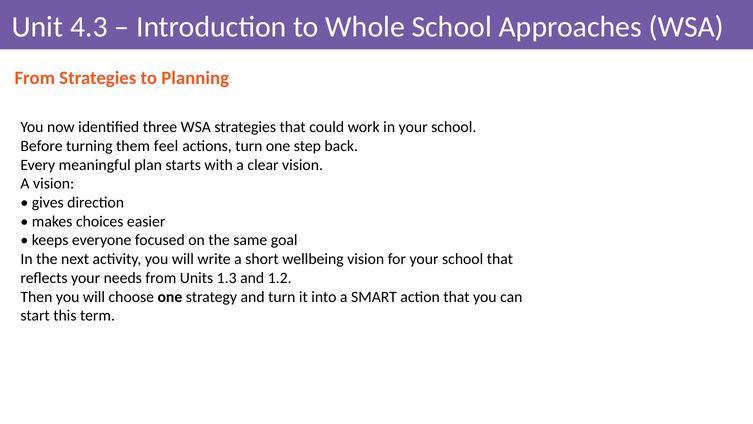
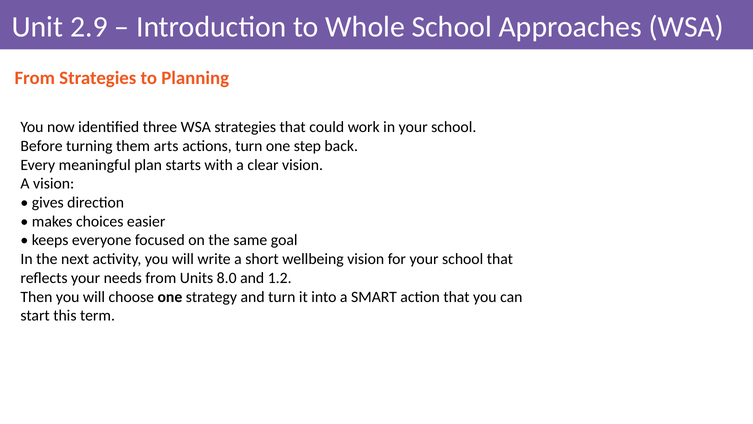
4.3: 4.3 -> 2.9
feel: feel -> arts
1.3: 1.3 -> 8.0
